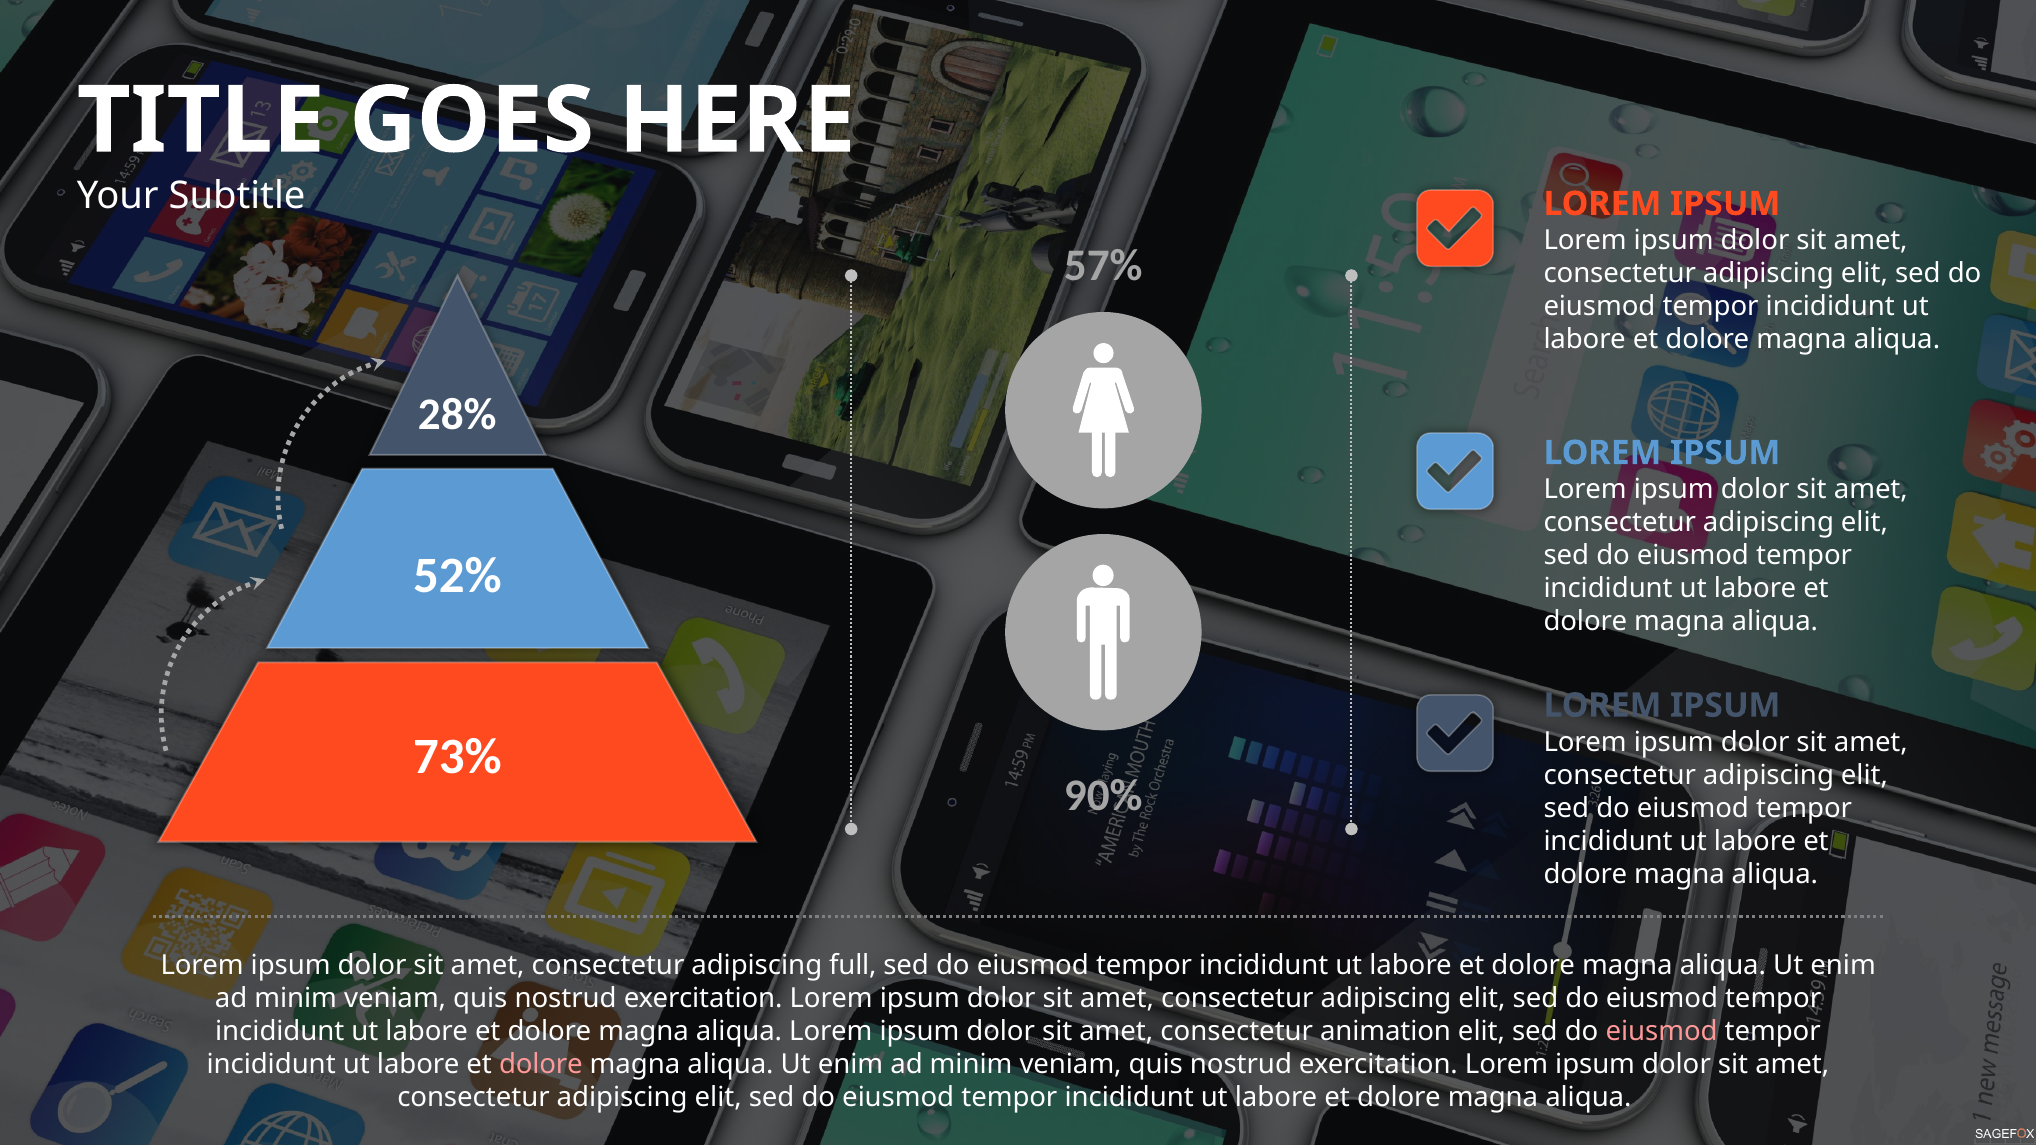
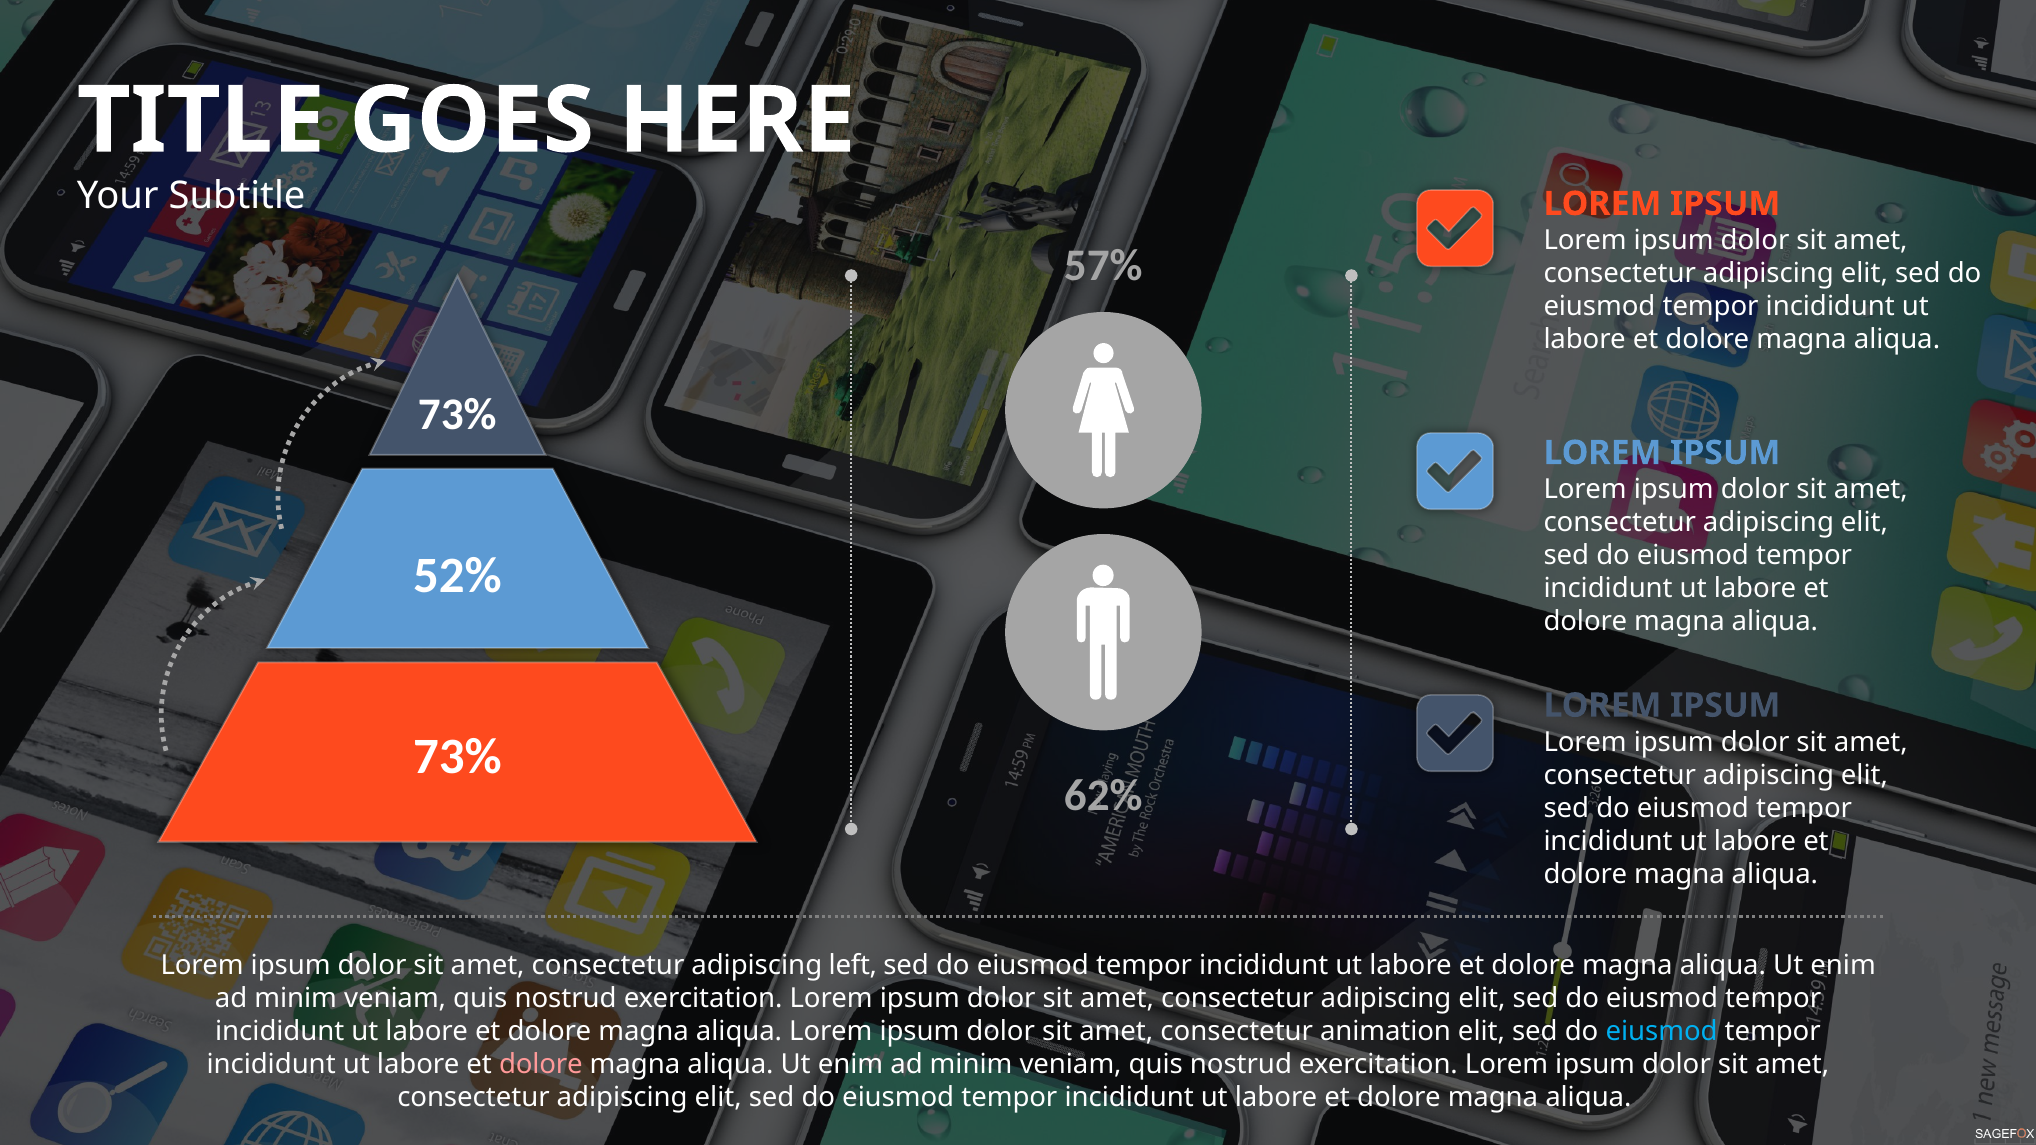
28% at (457, 415): 28% -> 73%
90%: 90% -> 62%
full: full -> left
eiusmod at (1662, 1032) colour: pink -> light blue
